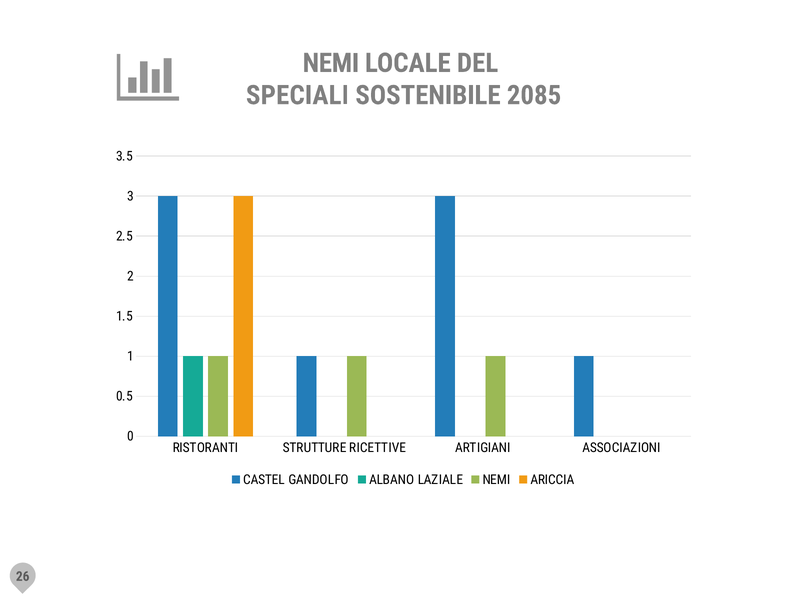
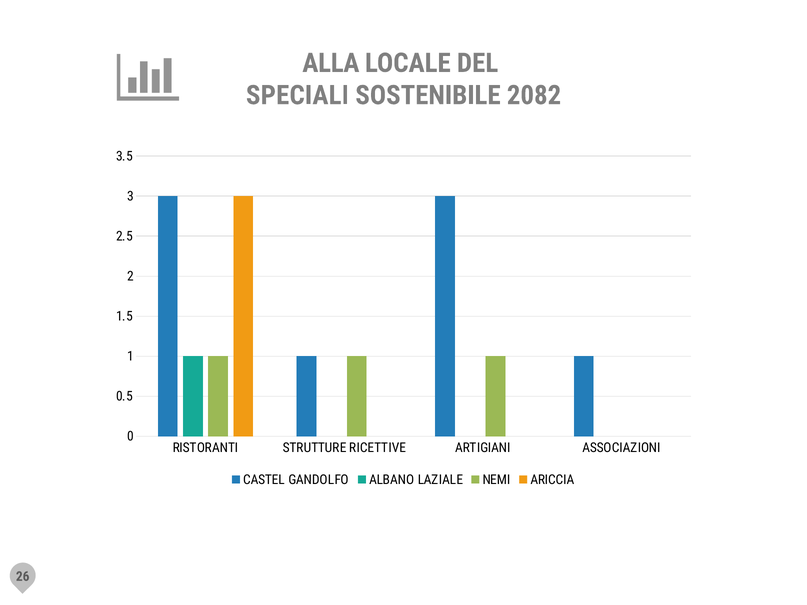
NEMI at (331, 63): NEMI -> ALLA
2085: 2085 -> 2082
